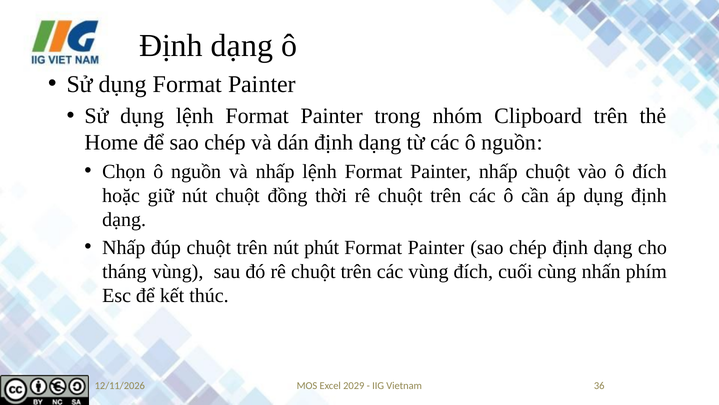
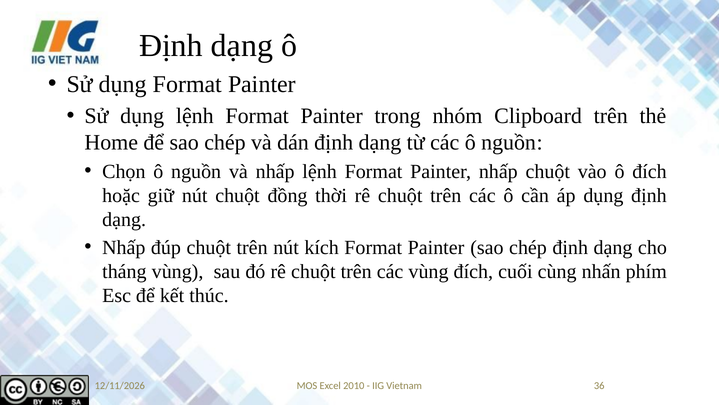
phút: phút -> kích
2029: 2029 -> 2010
